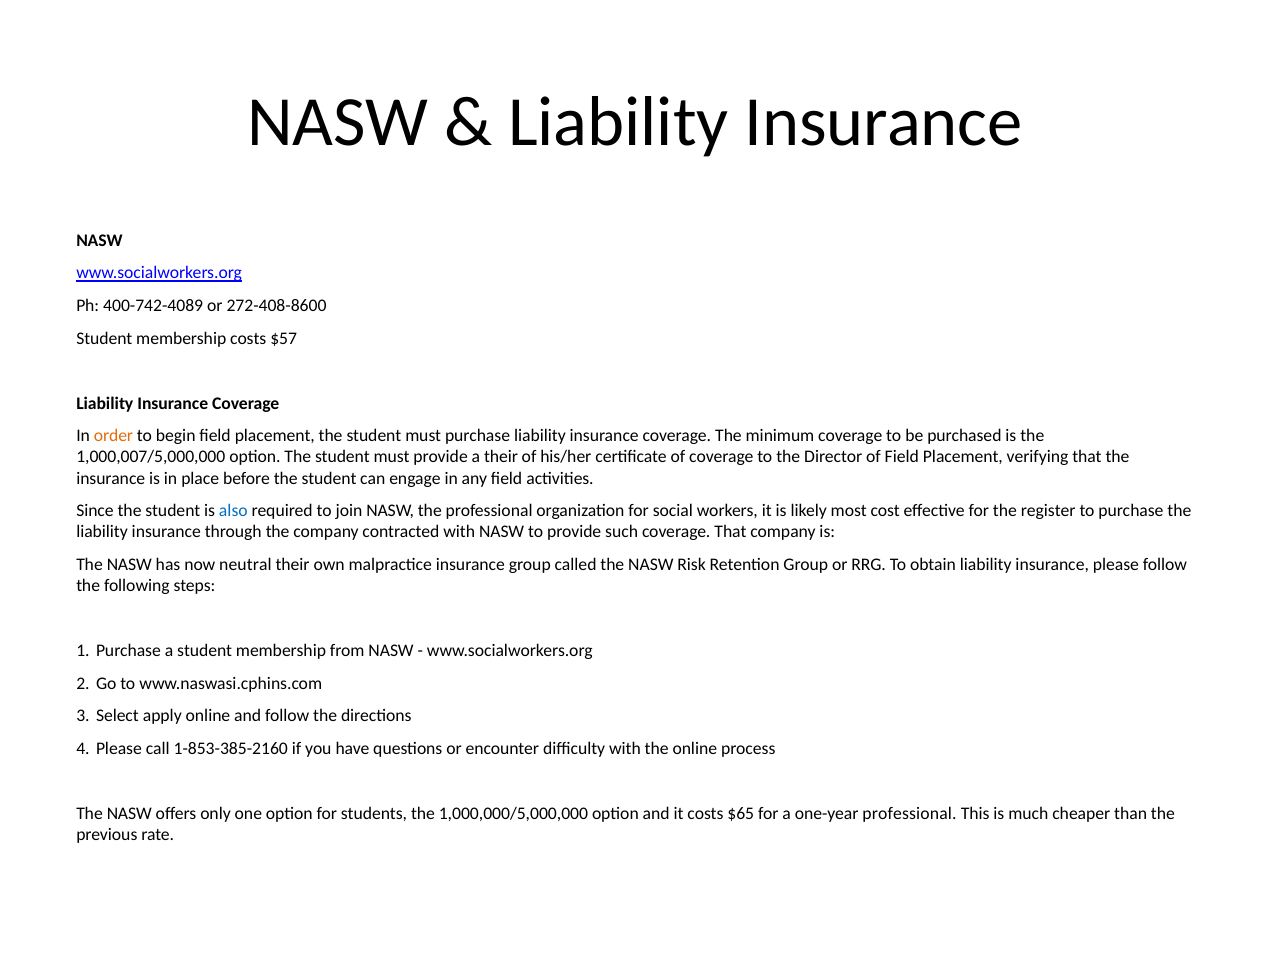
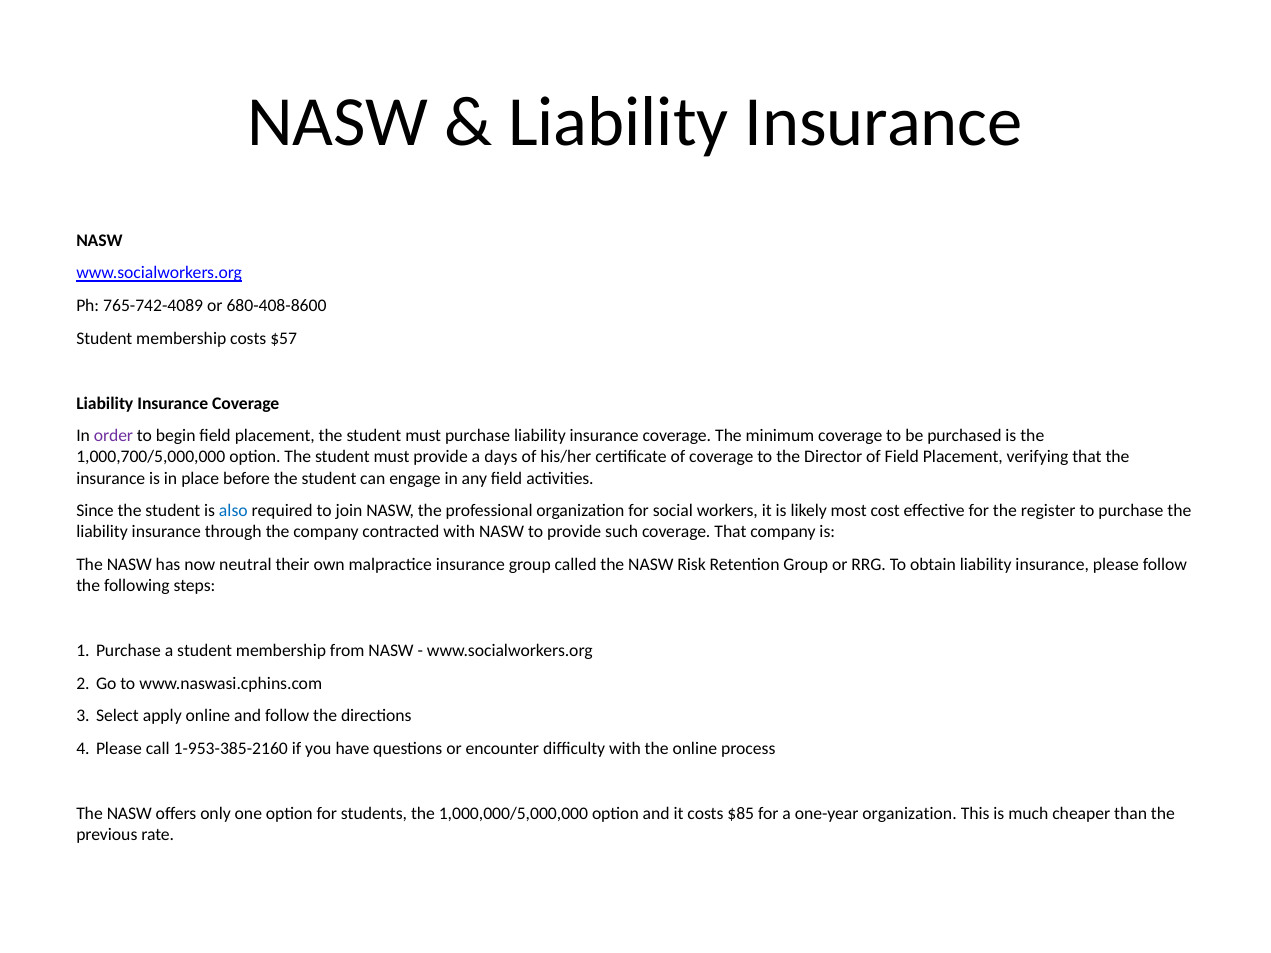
400-742-4089: 400-742-4089 -> 765-742-4089
272-408-8600: 272-408-8600 -> 680-408-8600
order colour: orange -> purple
1,000,007/5,000,000: 1,000,007/5,000,000 -> 1,000,700/5,000,000
a their: their -> days
1-853-385-2160: 1-853-385-2160 -> 1-953-385-2160
$65: $65 -> $85
one-year professional: professional -> organization
